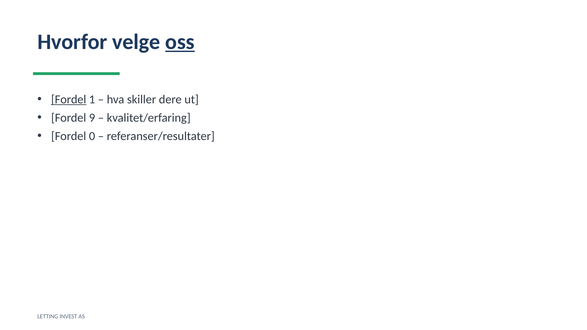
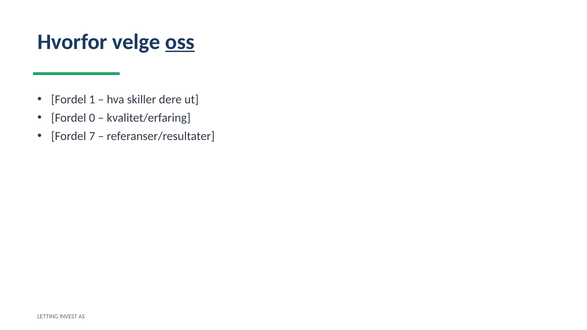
Fordel at (69, 99) underline: present -> none
9: 9 -> 0
0: 0 -> 7
